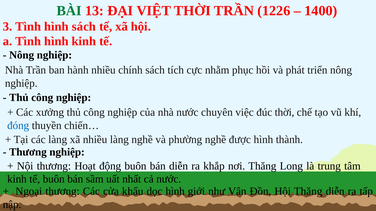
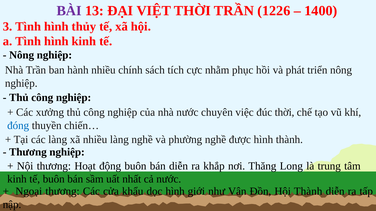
BÀI colour: green -> purple
hình sách: sách -> thủy
Hội Thăng: Thăng -> Thành
